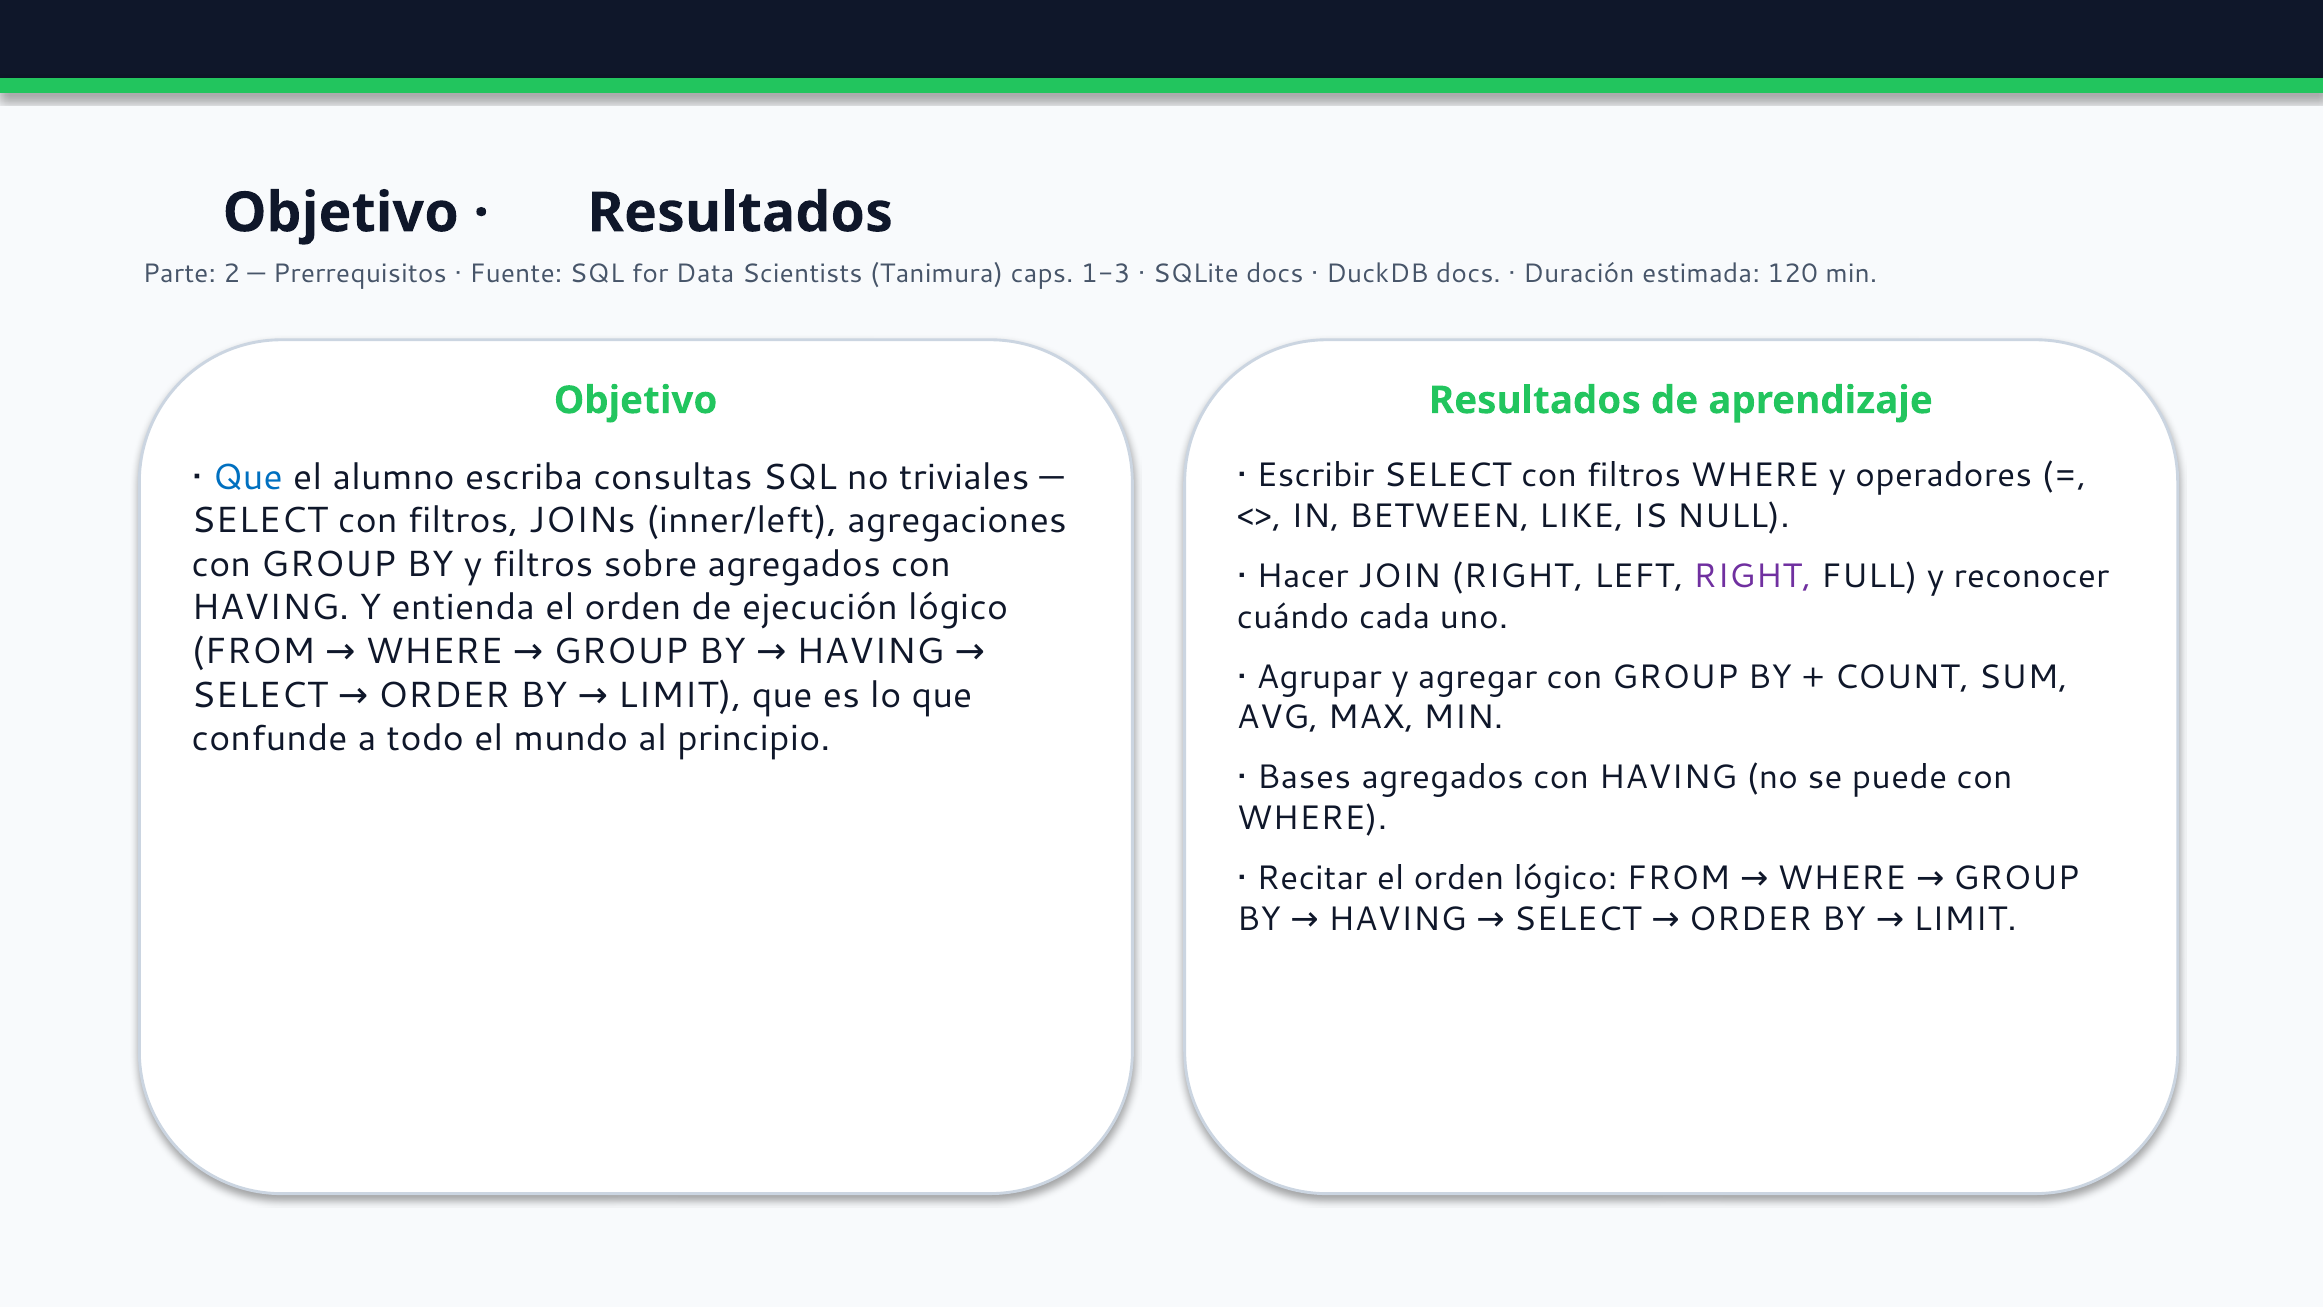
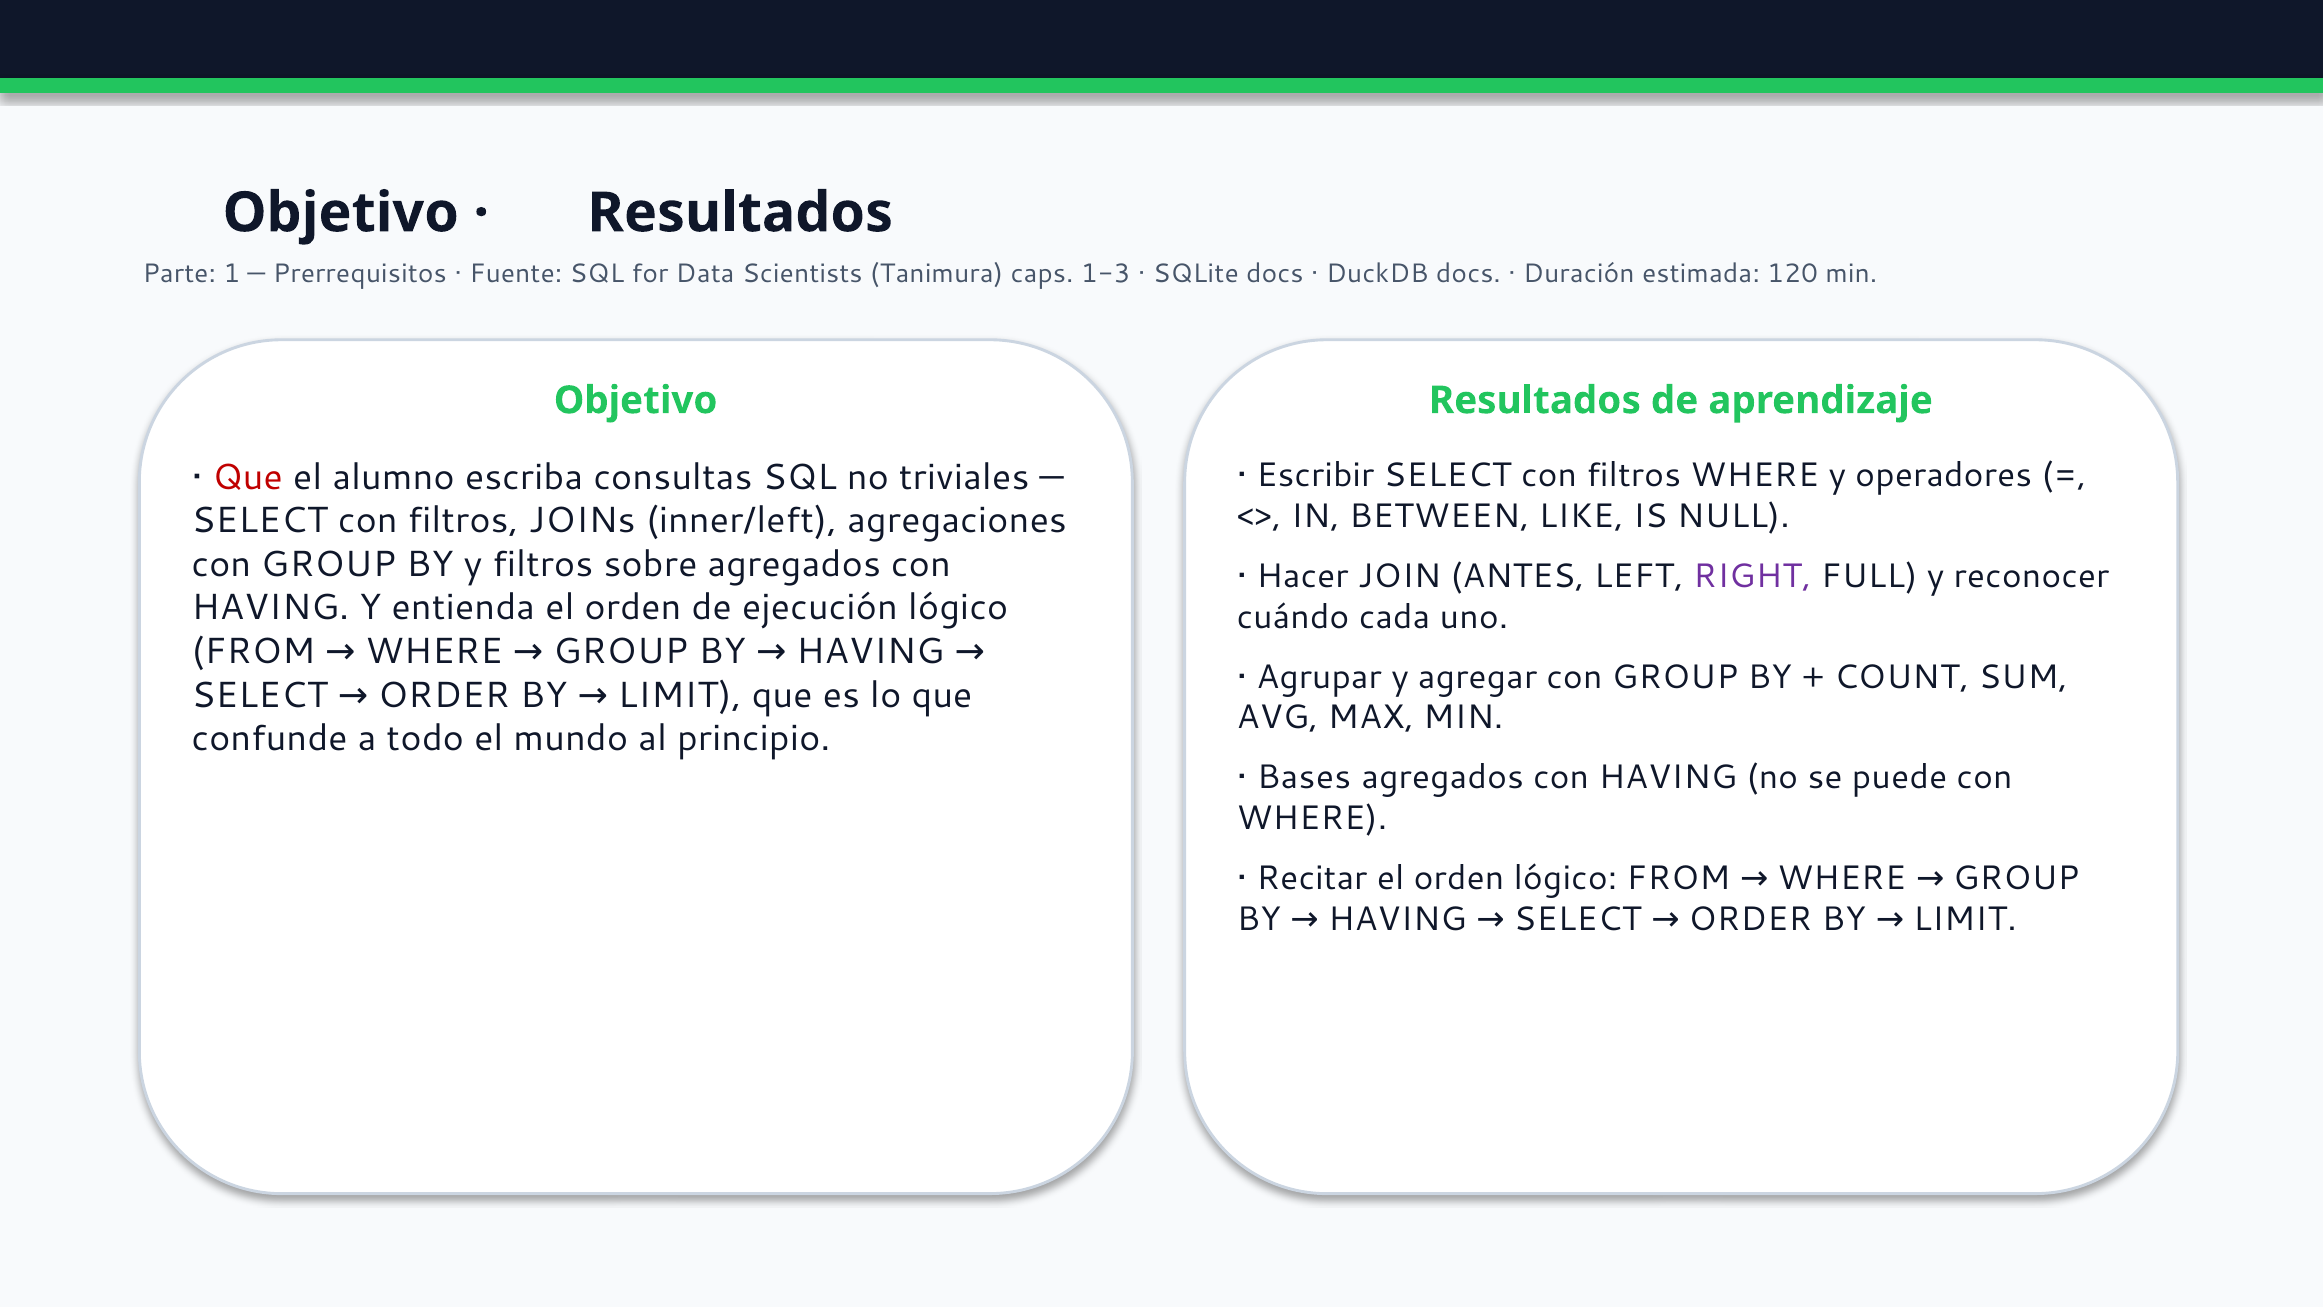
2: 2 -> 1
Que at (248, 477) colour: blue -> red
JOIN RIGHT: RIGHT -> ANTES
